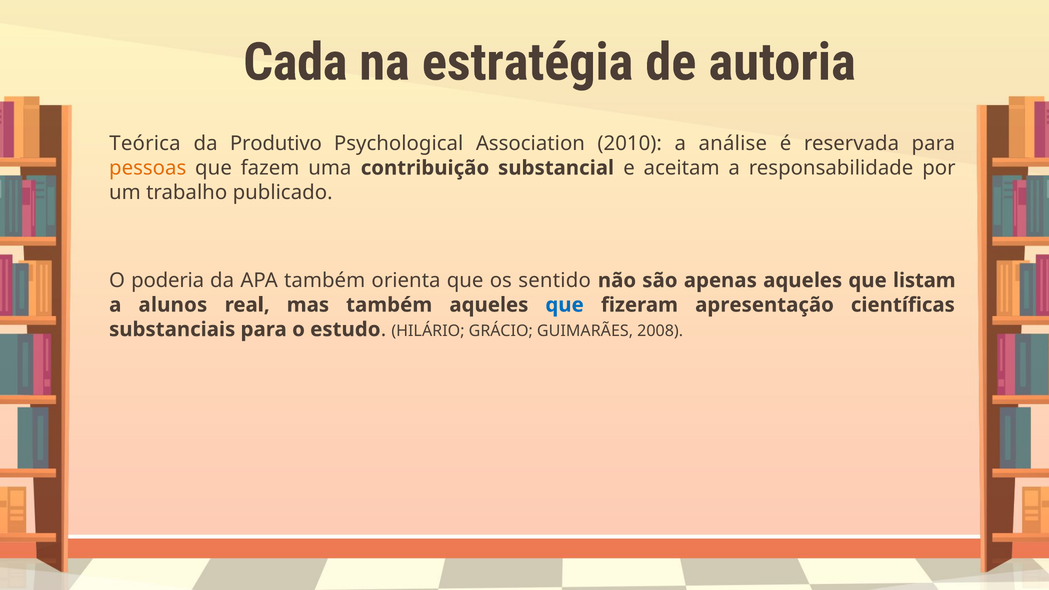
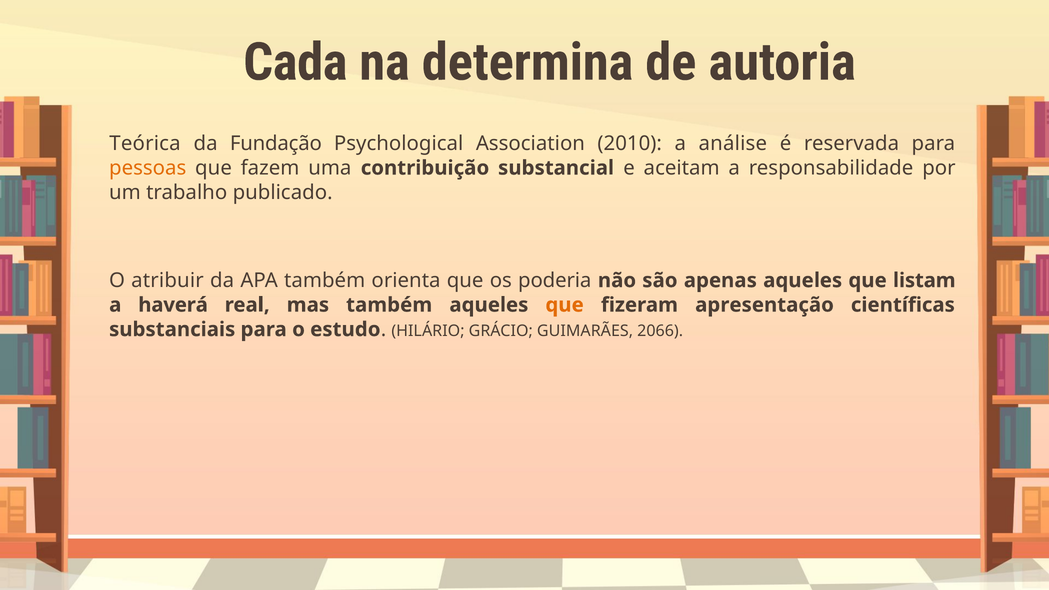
estratégia: estratégia -> determina
Produtivo: Produtivo -> Fundação
poderia: poderia -> atribuir
sentido: sentido -> poderia
alunos: alunos -> haverá
que at (565, 305) colour: blue -> orange
2008: 2008 -> 2066
